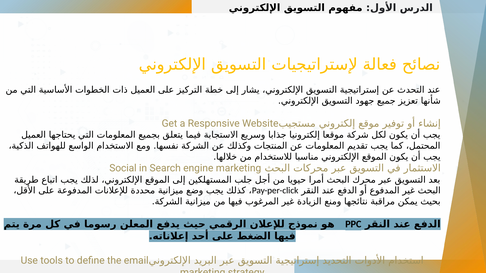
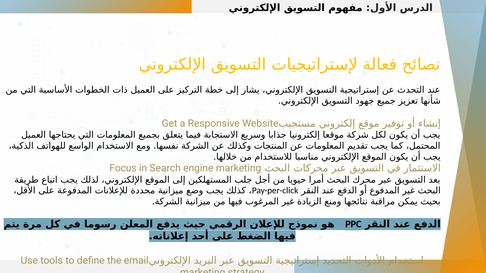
Social: Social -> Focus
